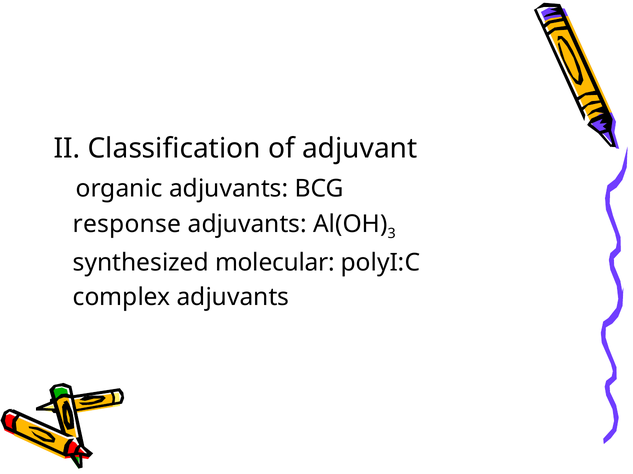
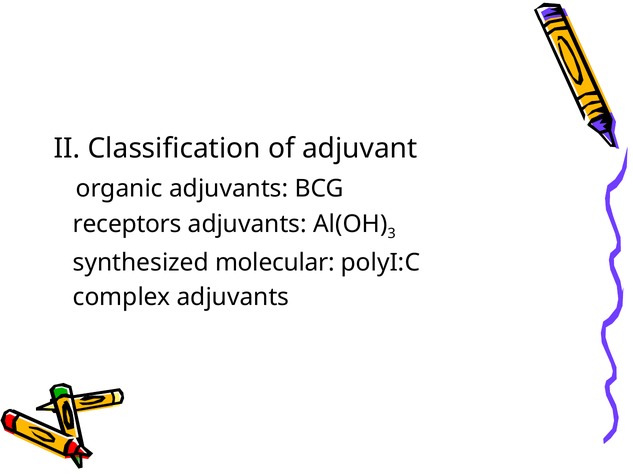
response: response -> receptors
